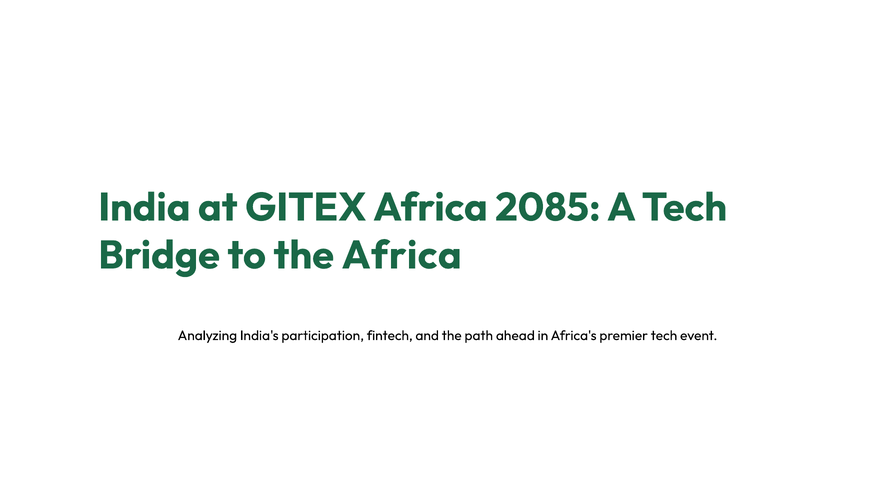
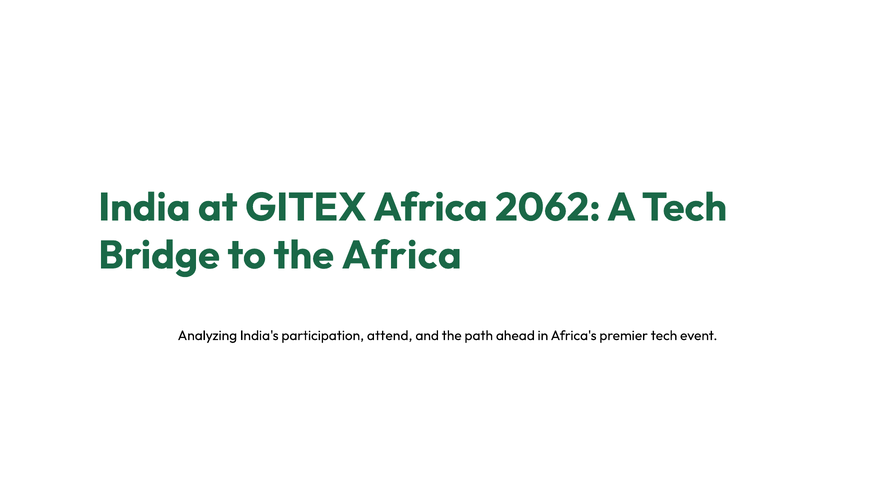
2085: 2085 -> 2062
fintech: fintech -> attend
